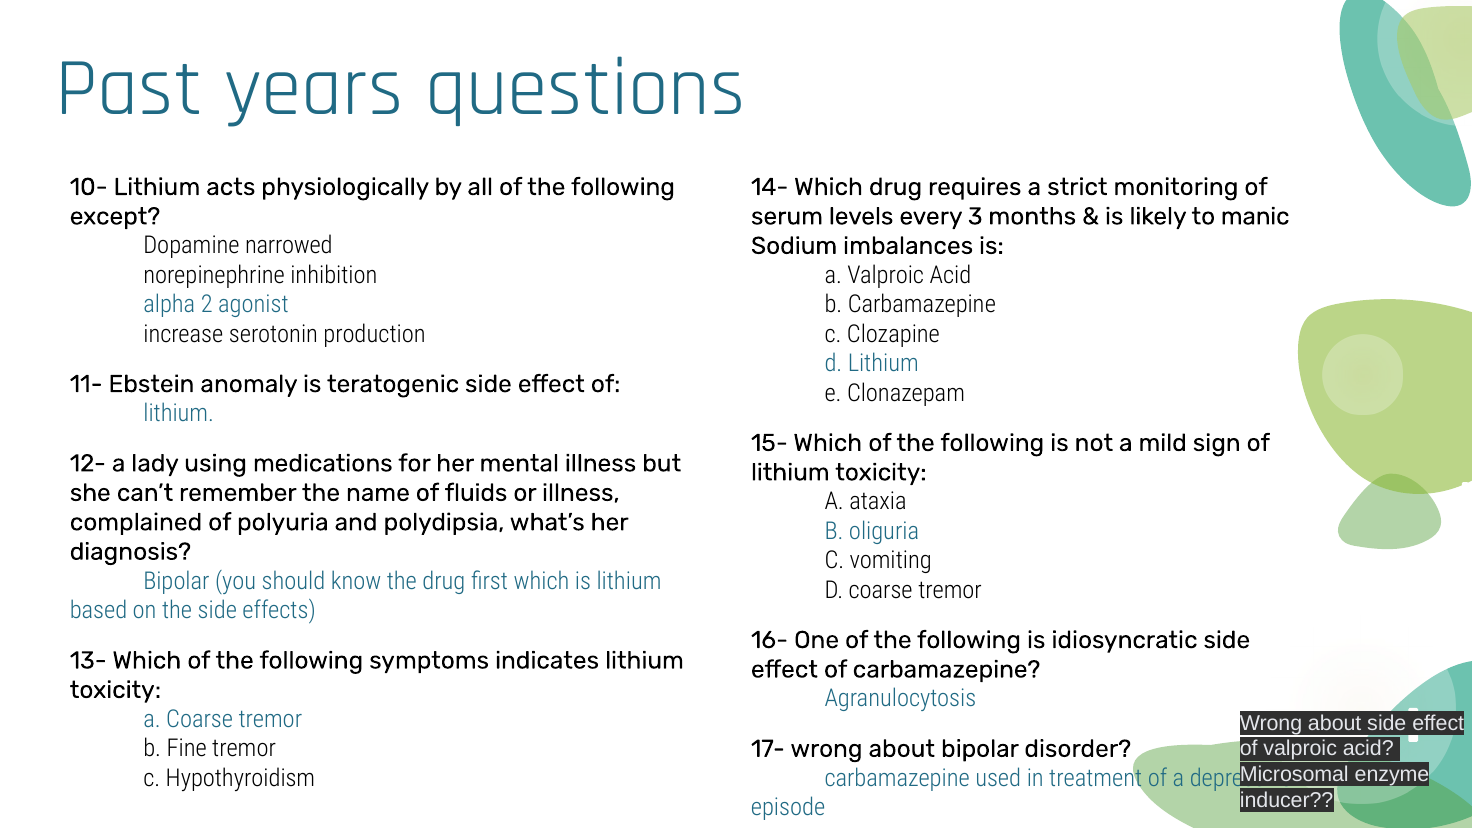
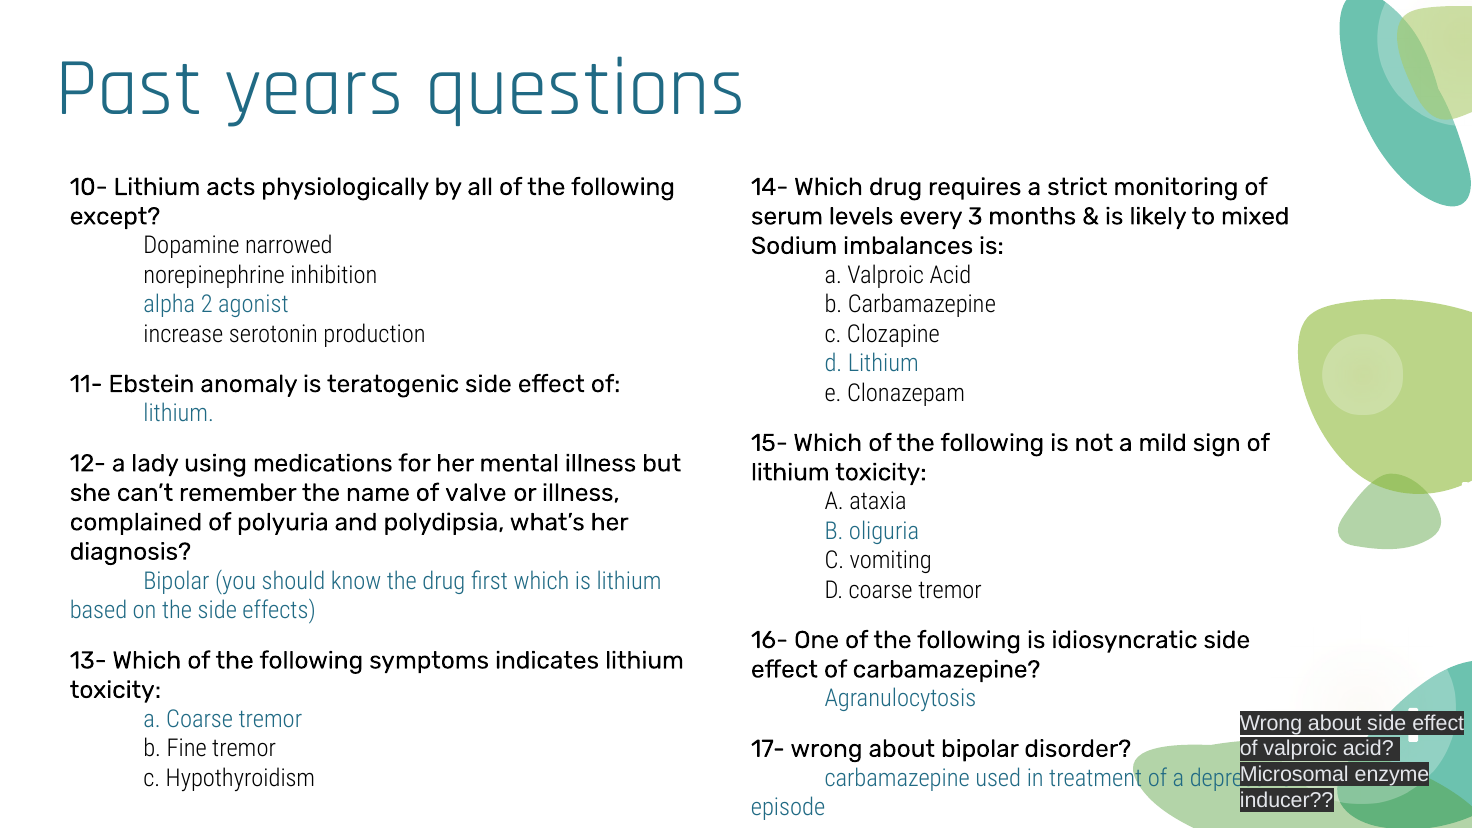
manic: manic -> mixed
fluids: fluids -> valve
